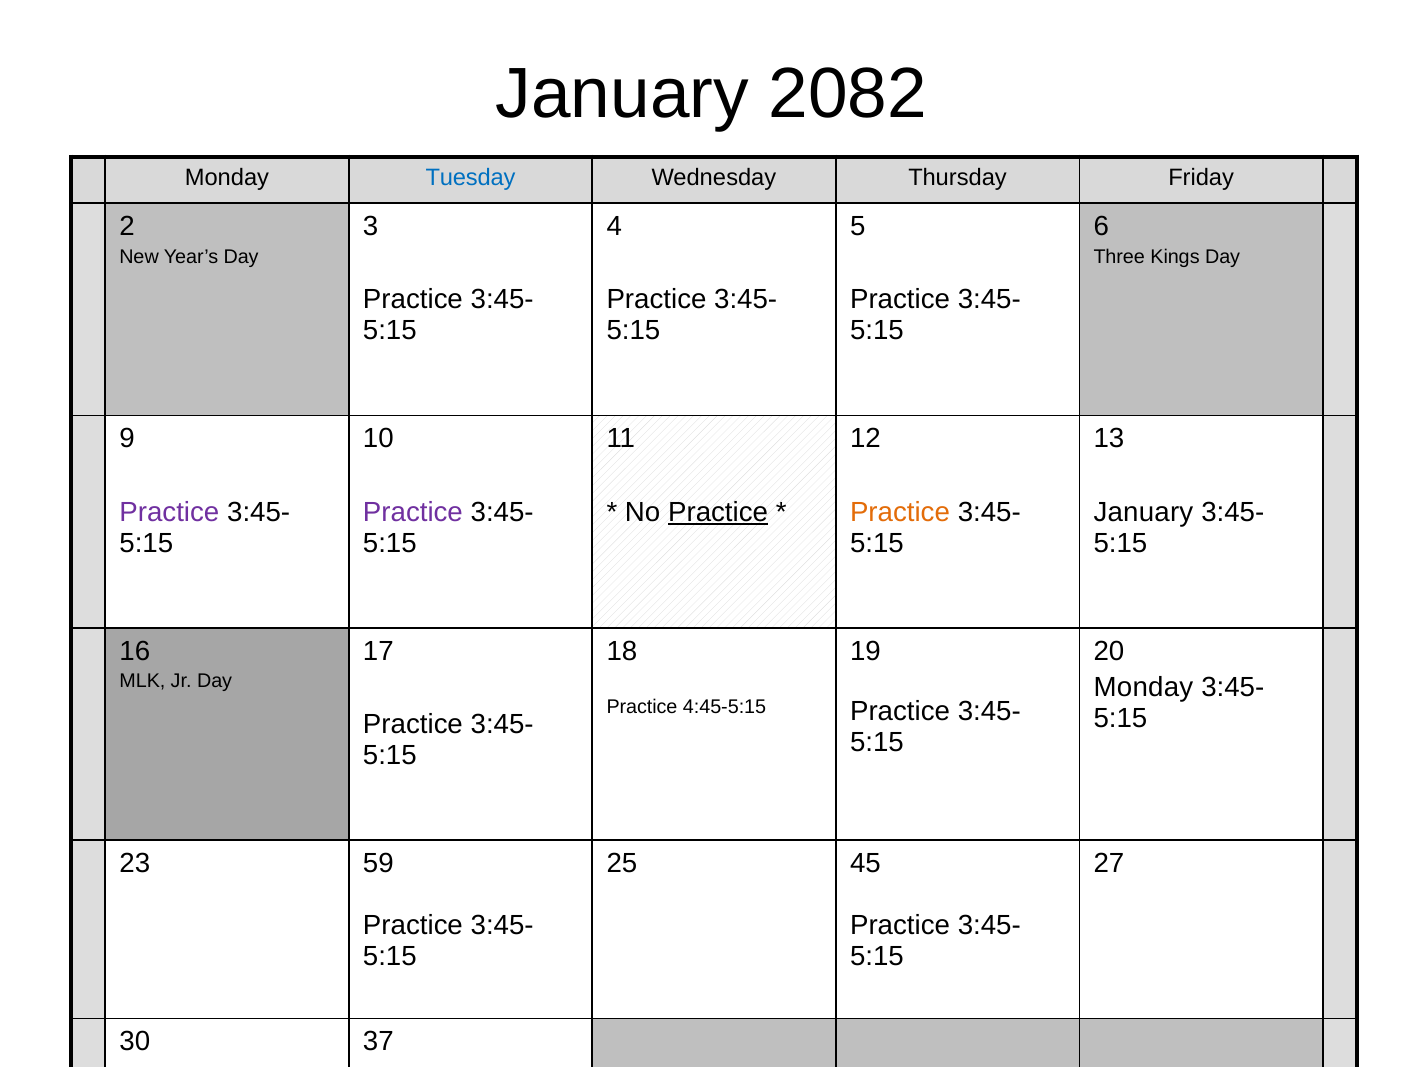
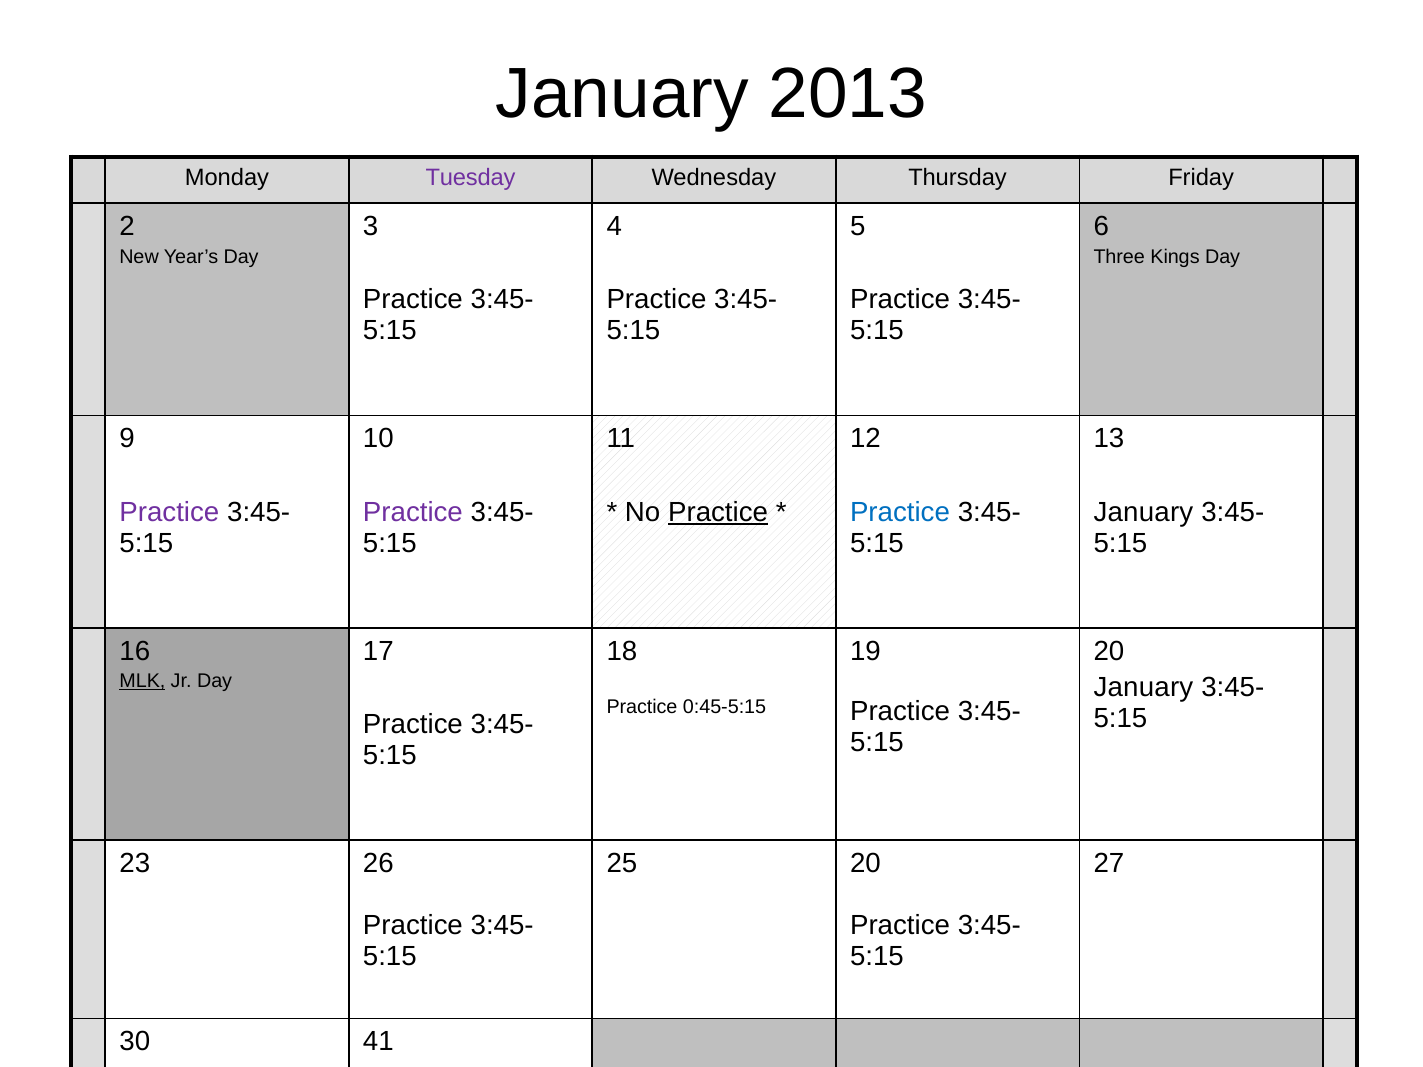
2082: 2082 -> 2013
Tuesday colour: blue -> purple
Practice at (900, 512) colour: orange -> blue
MLK underline: none -> present
Monday at (1143, 688): Monday -> January
4:45-5:15: 4:45-5:15 -> 0:45-5:15
59: 59 -> 26
25 45: 45 -> 20
37: 37 -> 41
